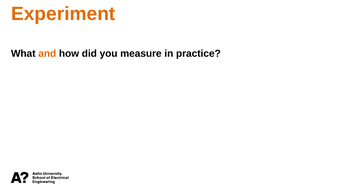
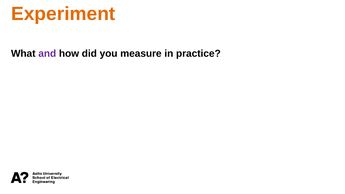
and colour: orange -> purple
